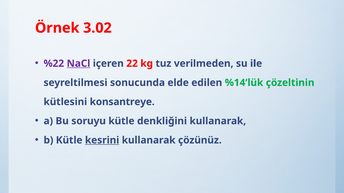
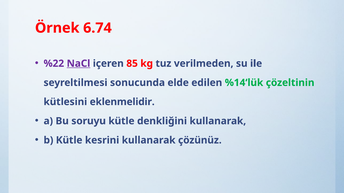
3.02: 3.02 -> 6.74
22: 22 -> 85
konsantreye: konsantreye -> eklenmelidir
kesrini underline: present -> none
